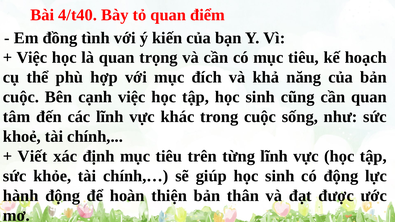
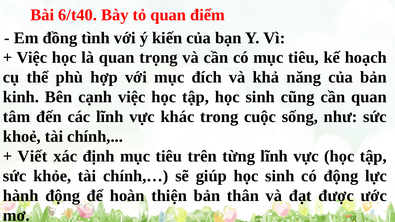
4/t40: 4/t40 -> 6/t40
cuộc at (21, 97): cuộc -> kinh
